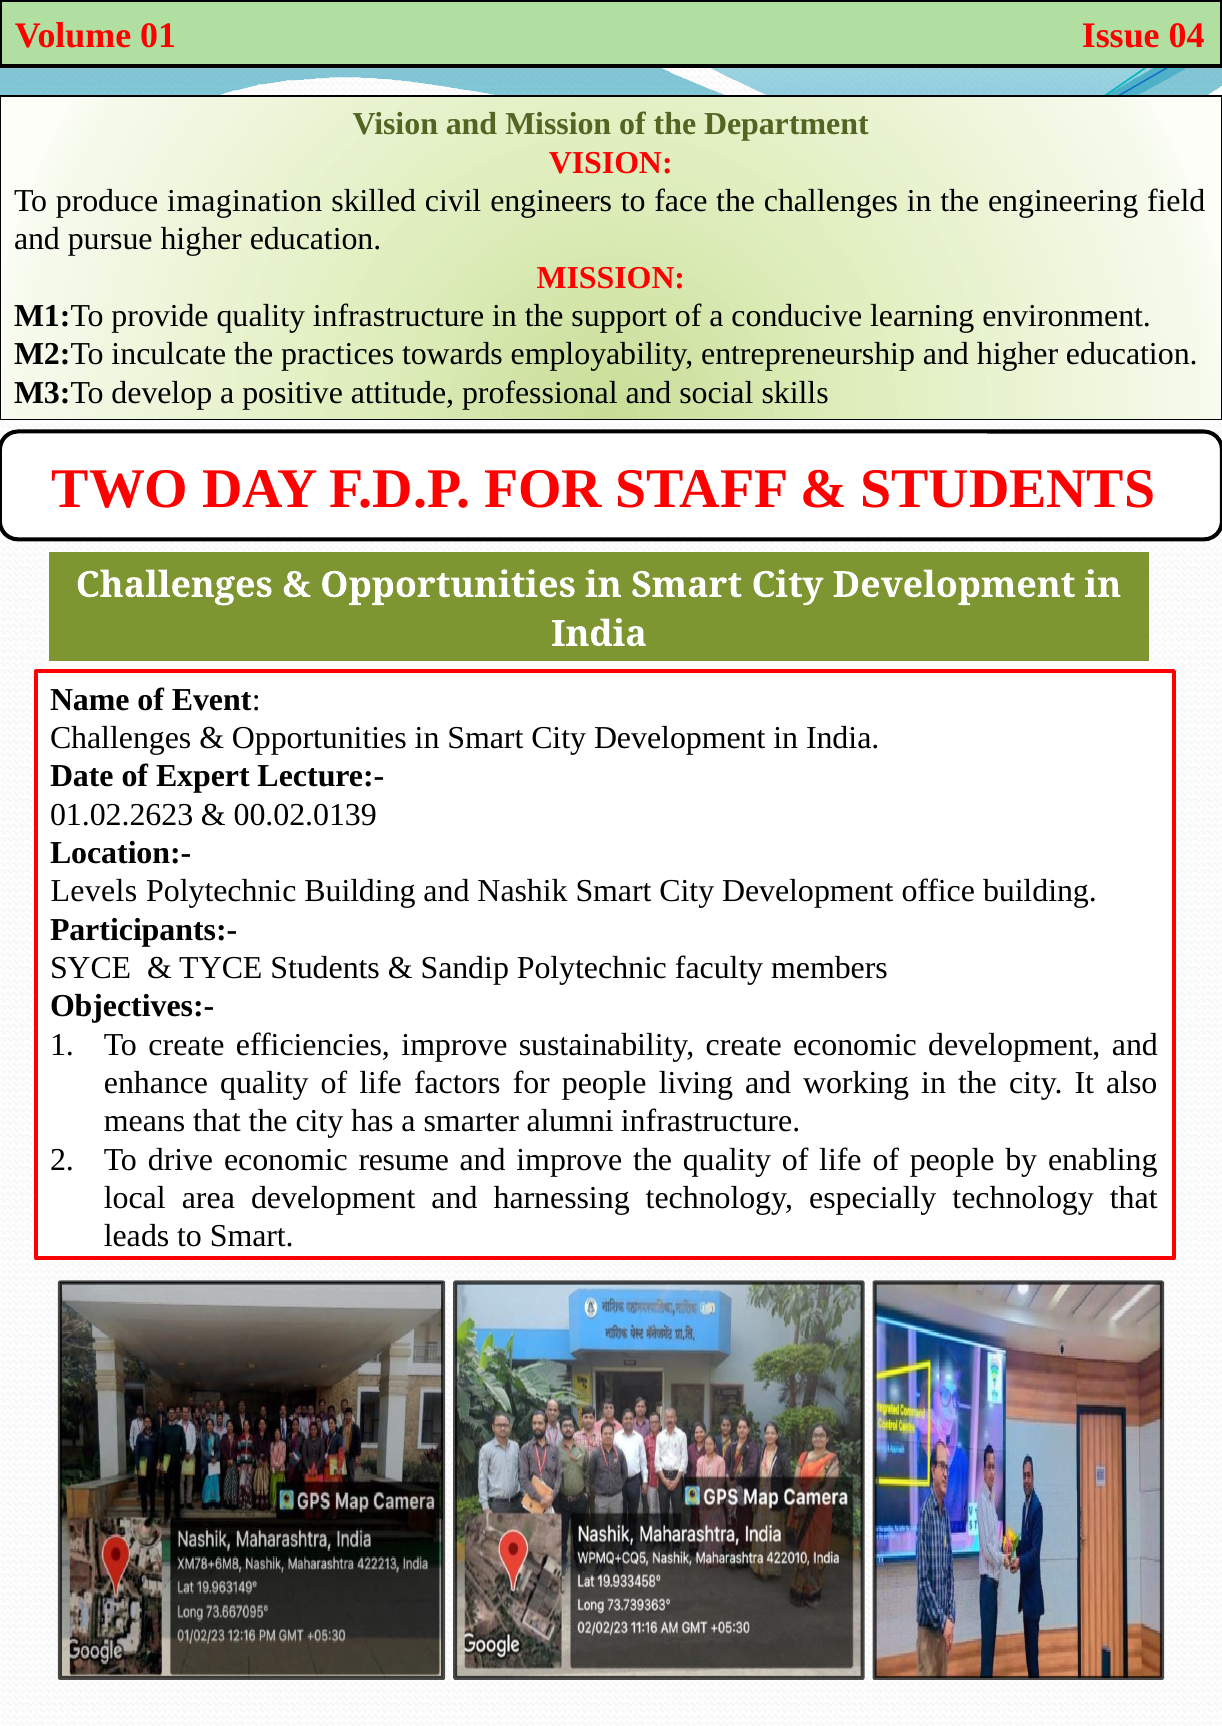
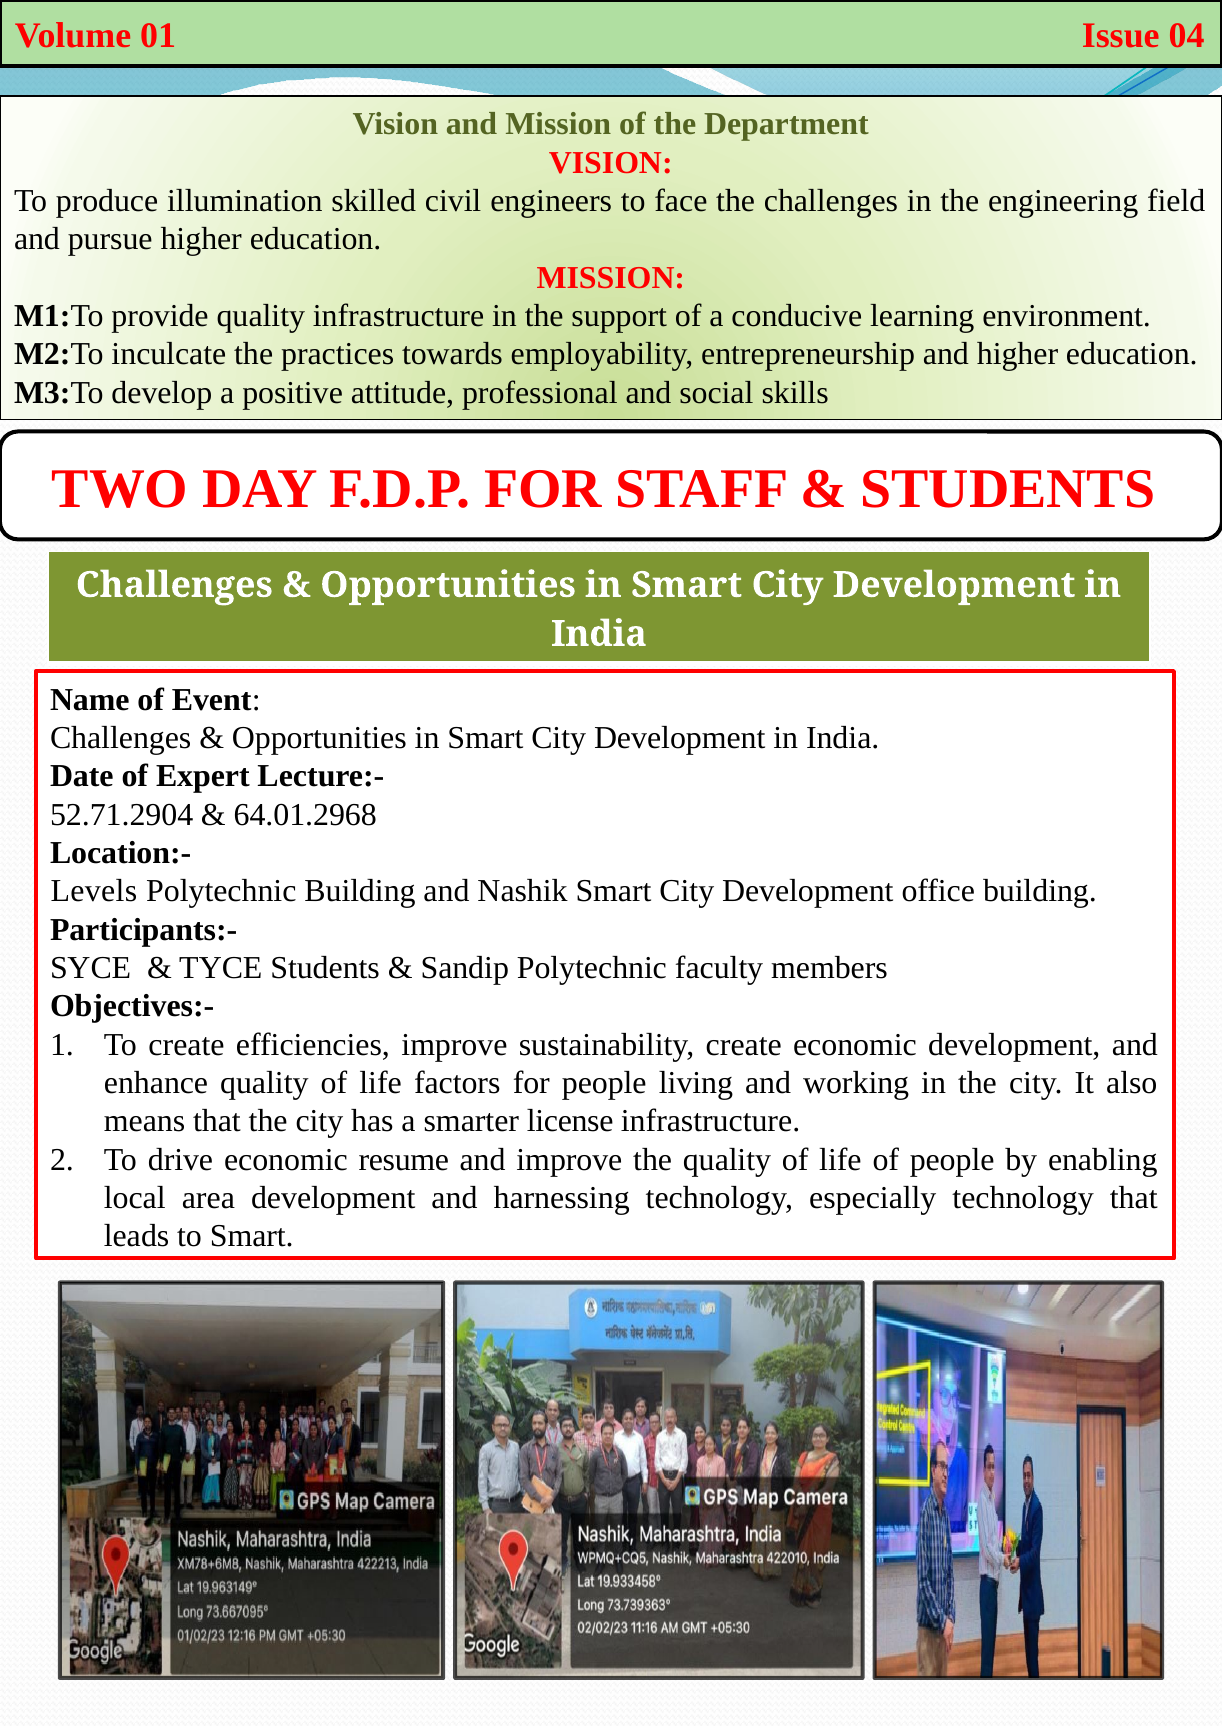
imagination: imagination -> illumination
01.02.2623: 01.02.2623 -> 52.71.2904
00.02.0139: 00.02.0139 -> 64.01.2968
alumni: alumni -> license
